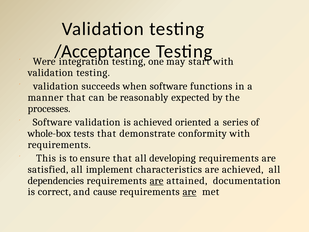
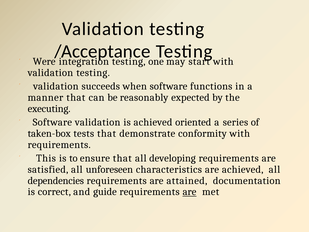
processes: processes -> executing
whole-box: whole-box -> taken-box
implement: implement -> unforeseen
are at (157, 180) underline: present -> none
cause: cause -> guide
